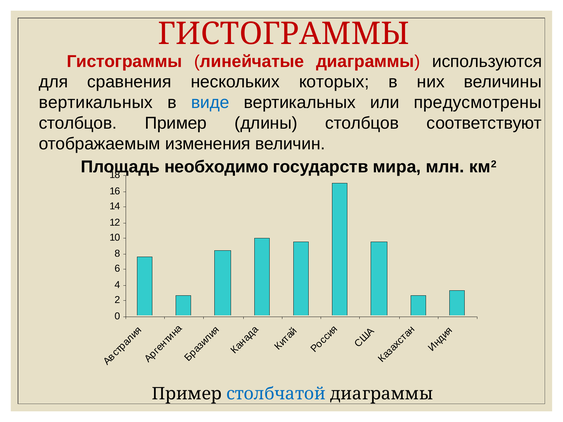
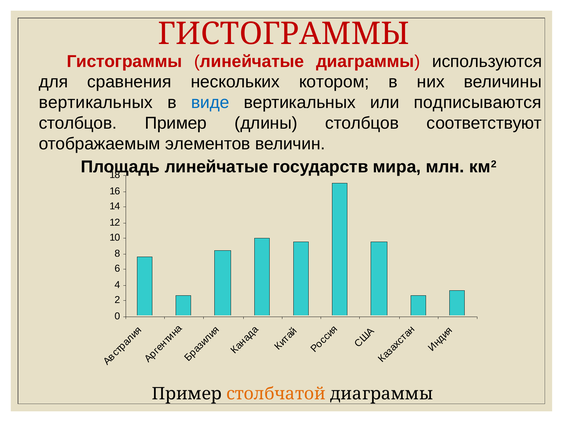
которых: которых -> котором
предусмотрены: предусмотрены -> подписываются
изменения: изменения -> элементов
необходимо at (217, 167): необходимо -> линейчатые
столбчатой colour: blue -> orange
